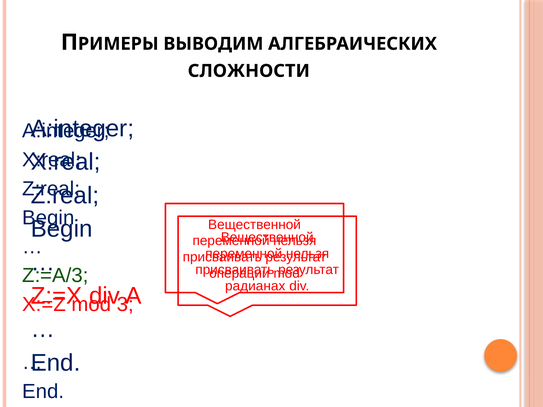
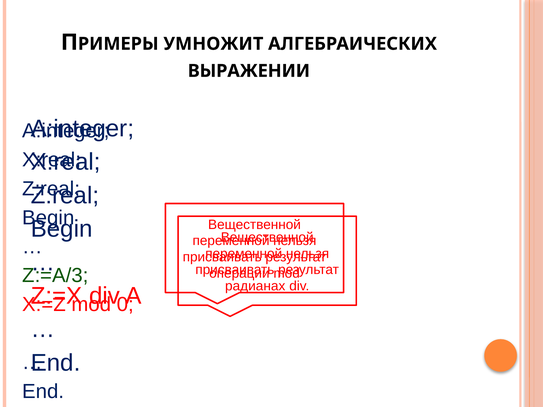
ВЫВОДИМ: ВЫВОДИМ -> УМНОЖИТ
СЛОЖНОСТИ: СЛОЖНОСТИ -> ВЫРАЖЕНИИ
3: 3 -> 0
